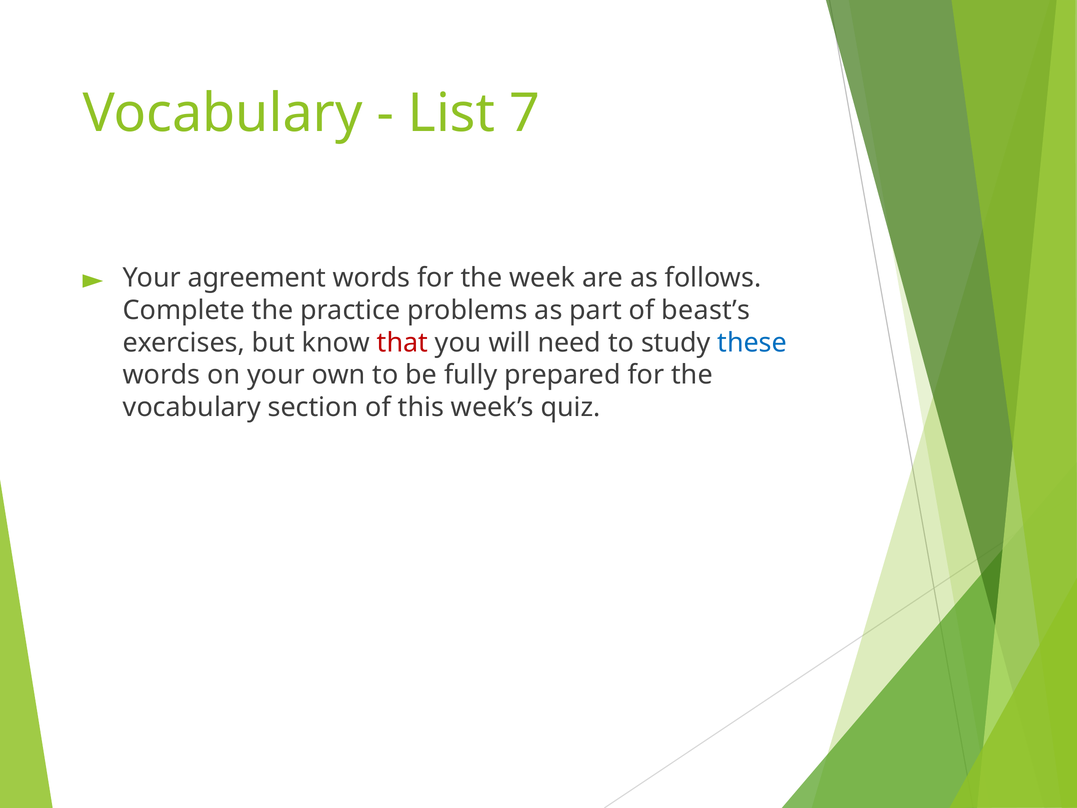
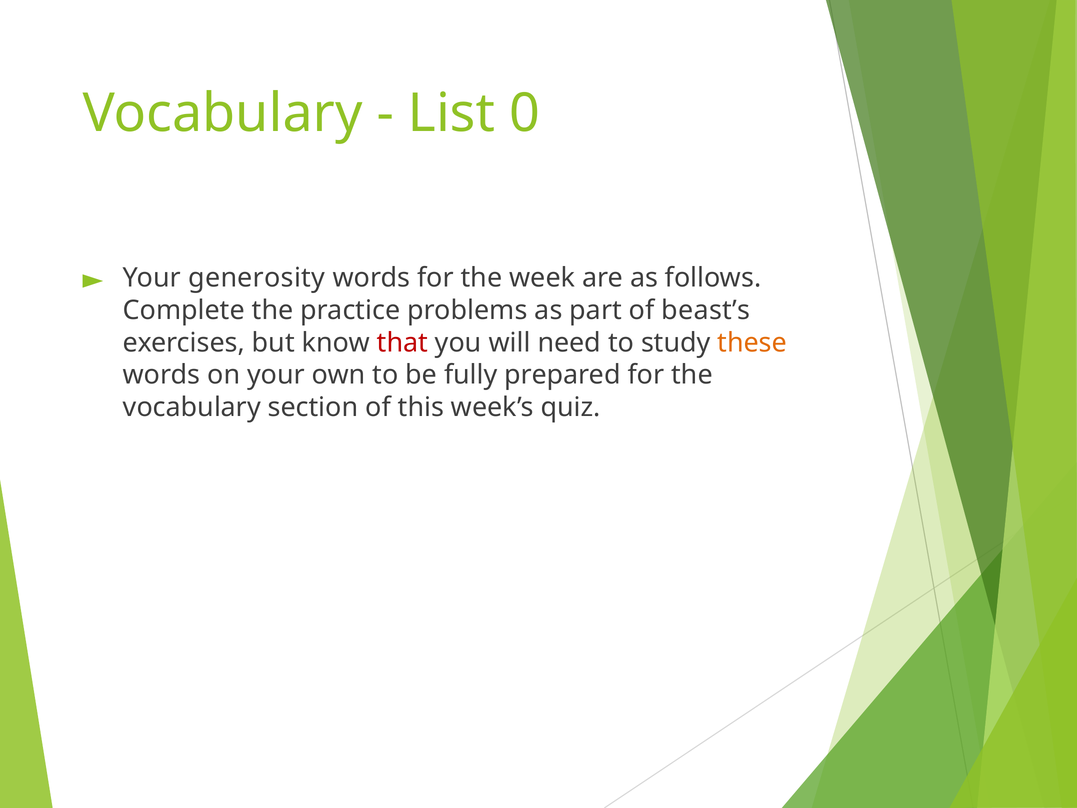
7: 7 -> 0
agreement: agreement -> generosity
these colour: blue -> orange
